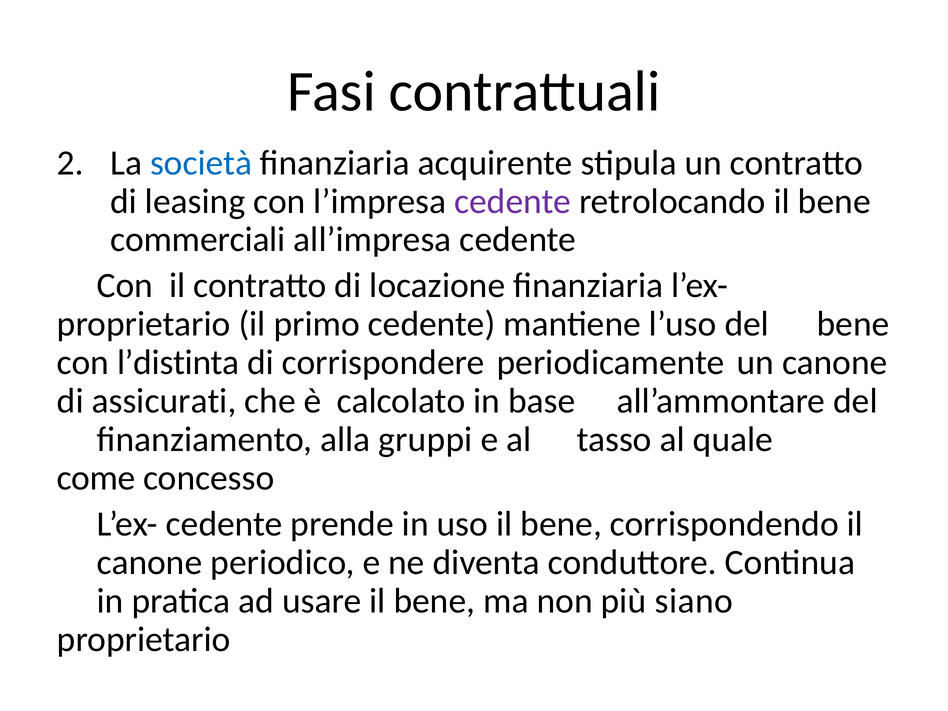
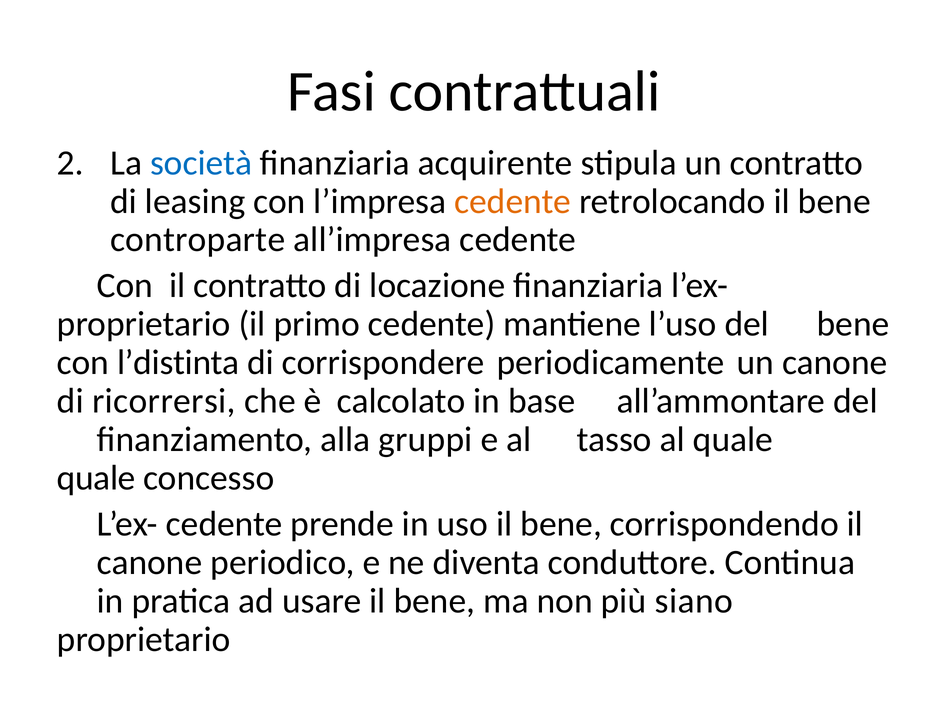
cedente at (513, 201) colour: purple -> orange
commerciali: commerciali -> controparte
assicurati: assicurati -> ricorrersi
come at (96, 478): come -> quale
